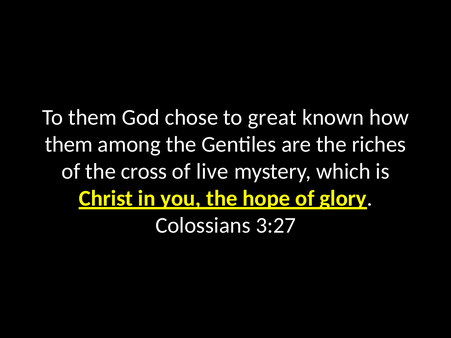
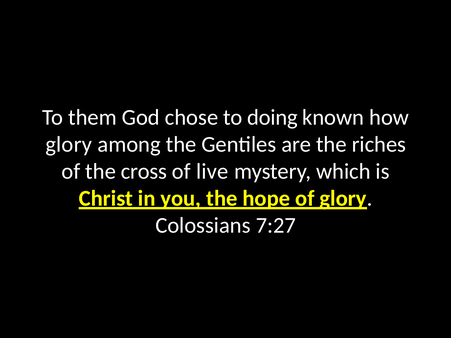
great: great -> doing
them at (69, 144): them -> glory
3:27: 3:27 -> 7:27
